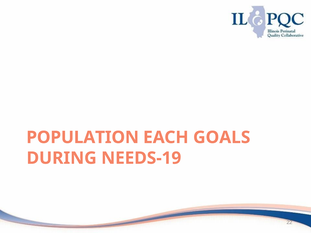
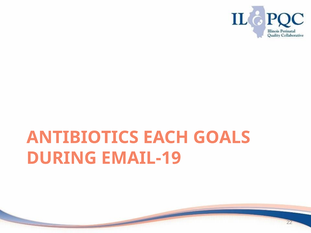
POPULATION: POPULATION -> ANTIBIOTICS
NEEDS-19: NEEDS-19 -> EMAIL-19
